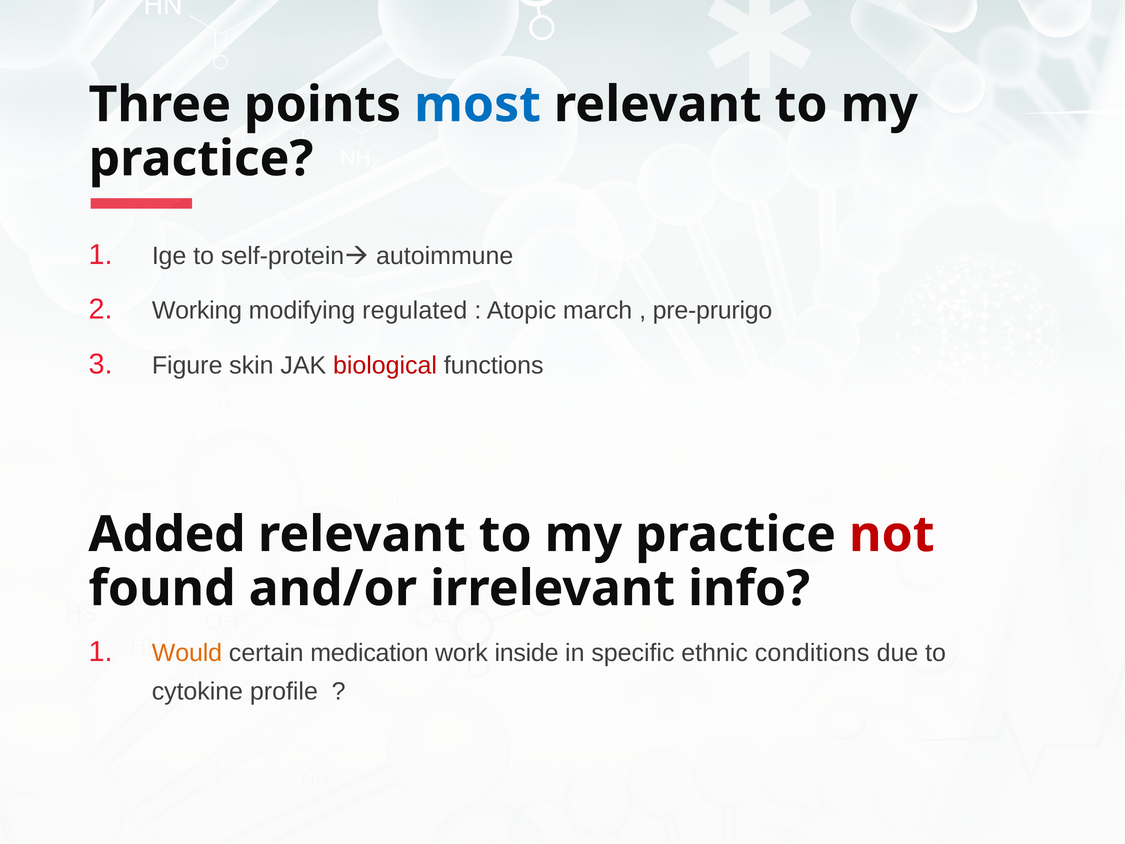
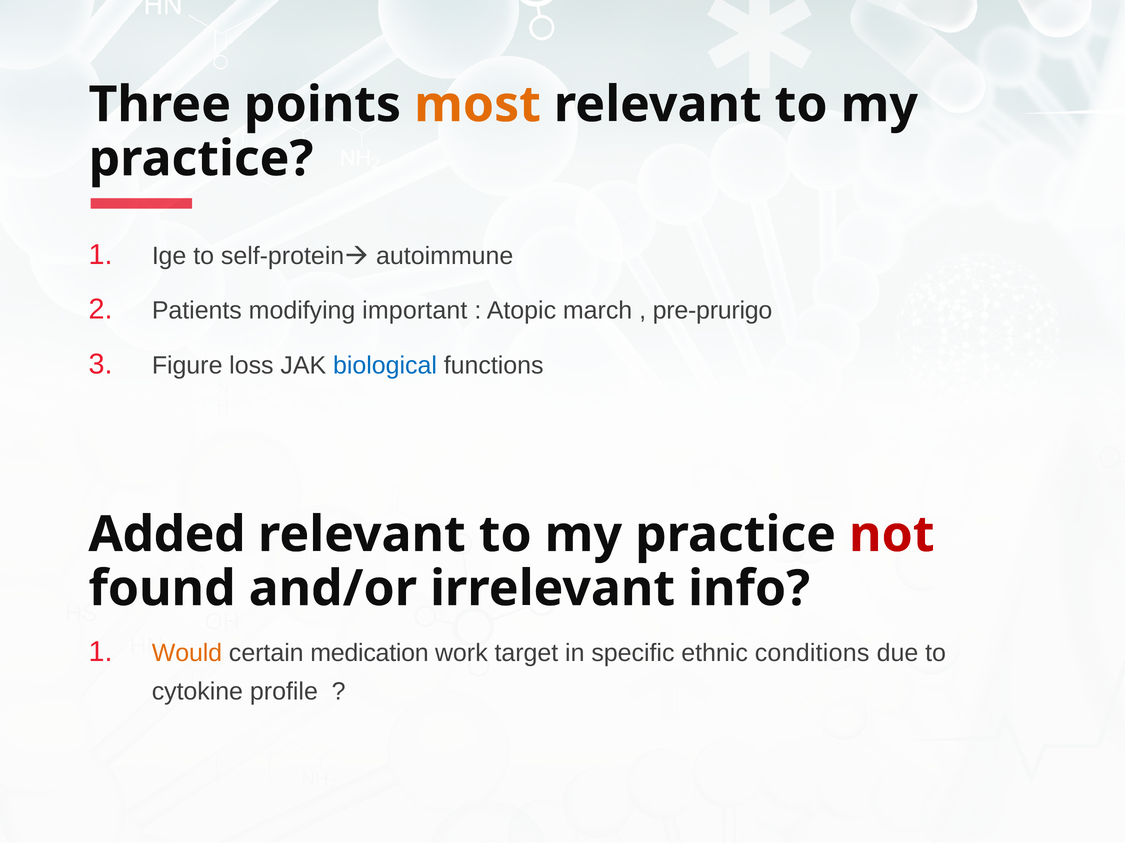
most colour: blue -> orange
Working: Working -> Patients
regulated: regulated -> important
skin: skin -> loss
biological colour: red -> blue
inside: inside -> target
